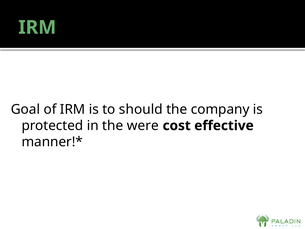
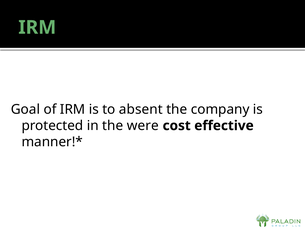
should: should -> absent
